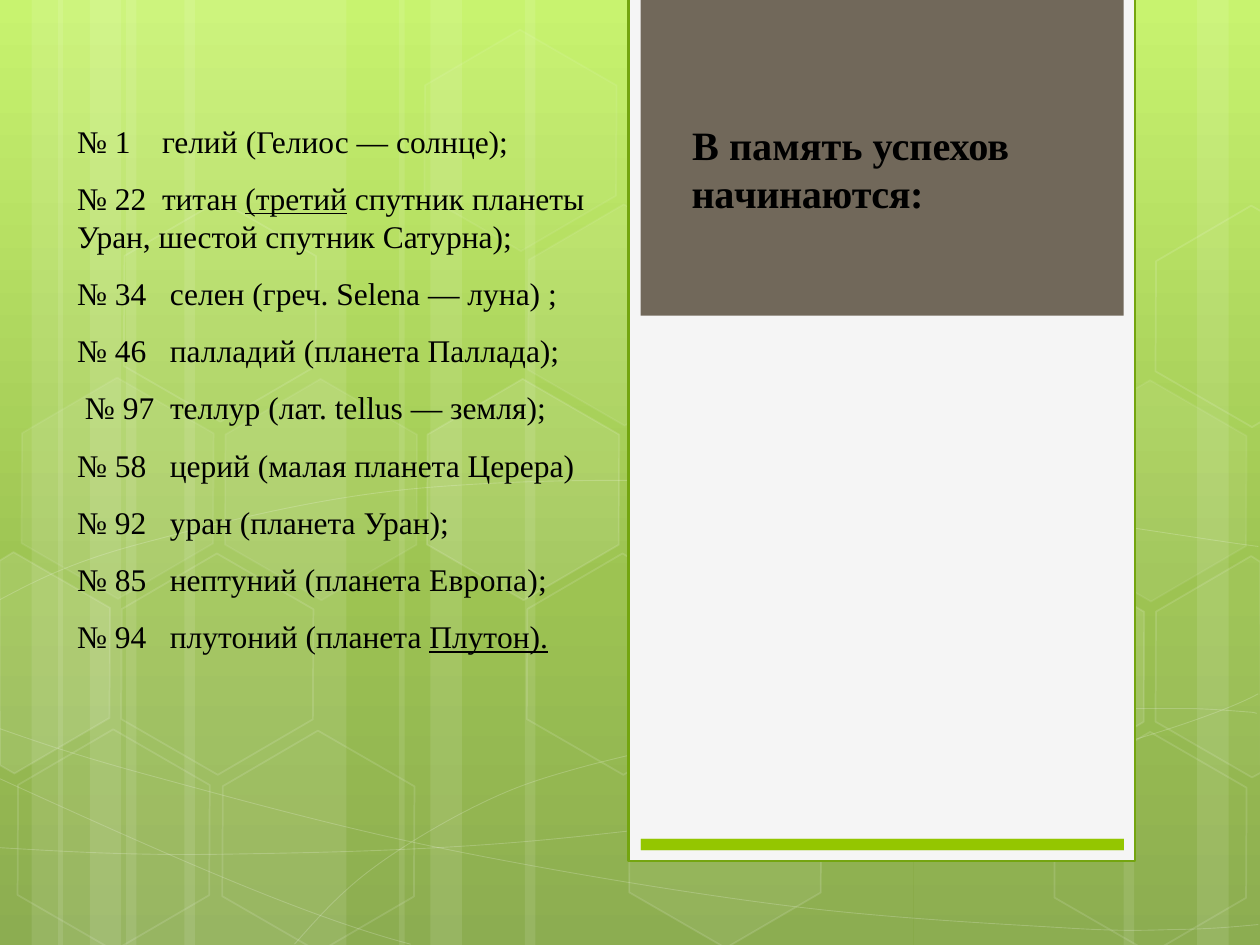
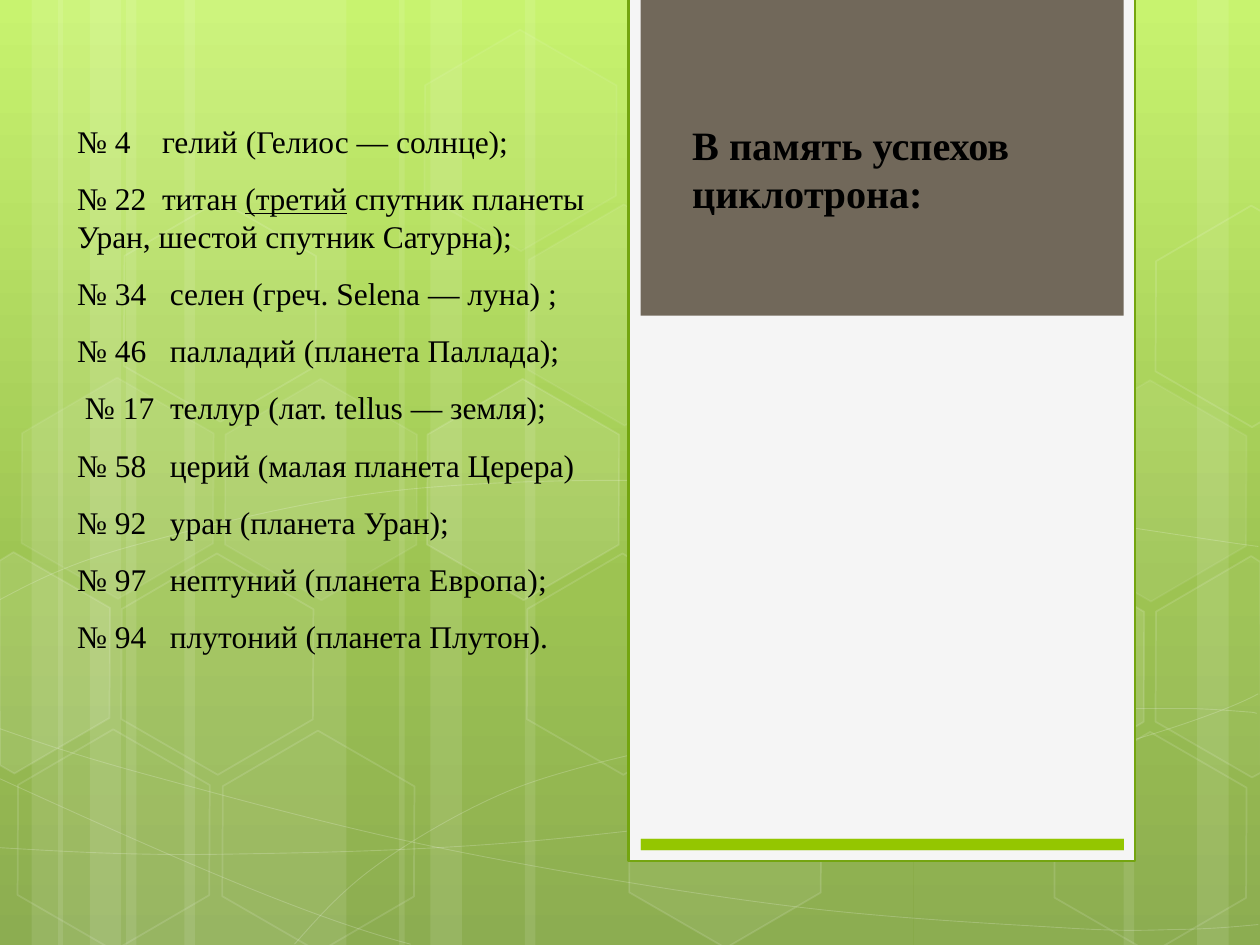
1: 1 -> 4
начинаются: начинаются -> циклотрона
97: 97 -> 17
85: 85 -> 97
Плутон underline: present -> none
